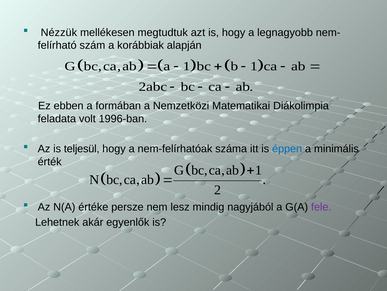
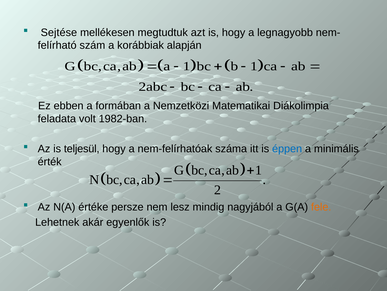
Nézzük: Nézzük -> Sejtése
1996-ban: 1996-ban -> 1982-ban
fele colour: purple -> orange
